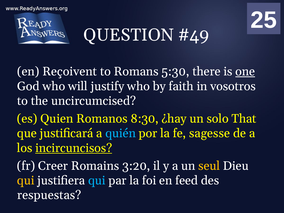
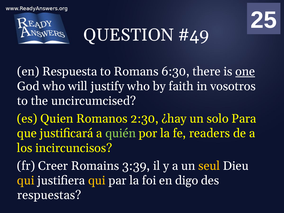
Reçoivent: Reçoivent -> Respuesta
5:30: 5:30 -> 6:30
8:30: 8:30 -> 2:30
That: That -> Para
quién colour: light blue -> light green
sagesse: sagesse -> readers
incircuncisos underline: present -> none
3:20: 3:20 -> 3:39
qui at (97, 180) colour: light blue -> yellow
feed: feed -> digo
